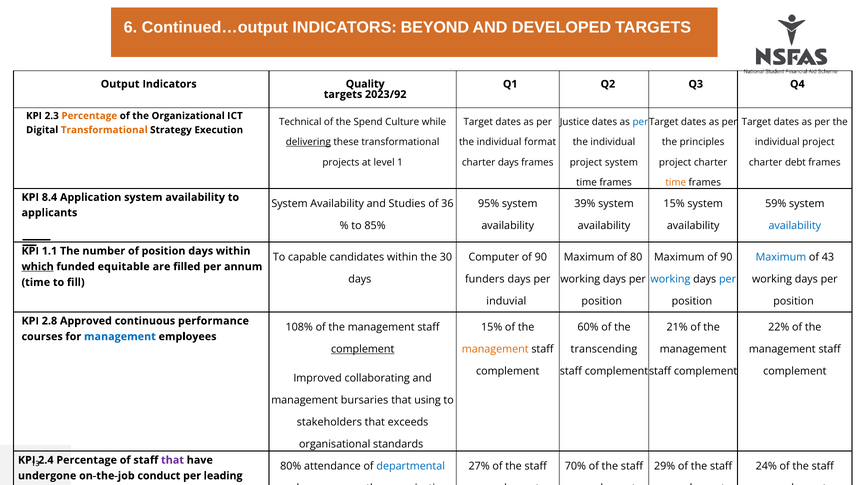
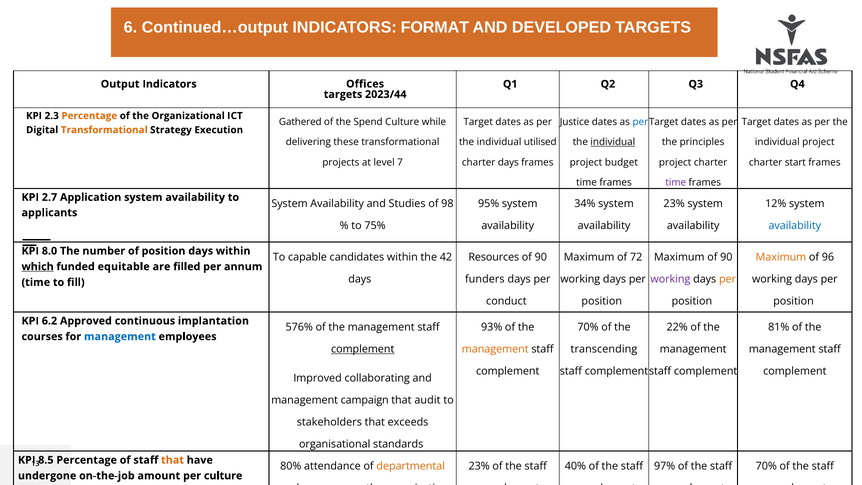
BEYOND: BEYOND -> FORMAT
Quality: Quality -> Offices
2023/92: 2023/92 -> 2023/44
Technical: Technical -> Gathered
delivering underline: present -> none
format: format -> utilised
individual at (613, 142) underline: none -> present
1: 1 -> 7
project system: system -> budget
debt: debt -> start
time at (676, 182) colour: orange -> purple
8.4: 8.4 -> 2.7
36: 36 -> 98
39%: 39% -> 34%
15% at (674, 204): 15% -> 23%
59%: 59% -> 12%
85%: 85% -> 75%
1.1: 1.1 -> 8.0
30: 30 -> 42
Computer: Computer -> Resources
80: 80 -> 72
Maximum at (781, 257) colour: blue -> orange
43: 43 -> 96
working at (670, 279) colour: blue -> purple
per at (728, 279) colour: blue -> orange
induvial: induvial -> conduct
2.8: 2.8 -> 6.2
performance: performance -> implantation
108%: 108% -> 576%
15% at (492, 327): 15% -> 93%
60% at (588, 327): 60% -> 70%
21%: 21% -> 22%
22%: 22% -> 81%
bursaries: bursaries -> campaign
using: using -> audit
2.4: 2.4 -> 8.5
that at (173, 460) colour: purple -> orange
departmental colour: blue -> orange
27% at (479, 466): 27% -> 23%
70%: 70% -> 40%
29%: 29% -> 97%
24% at (766, 466): 24% -> 70%
conduct: conduct -> amount
per leading: leading -> culture
